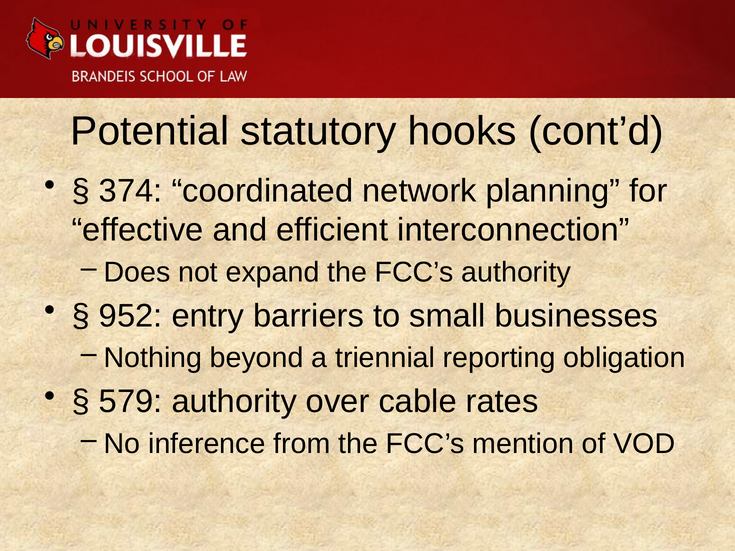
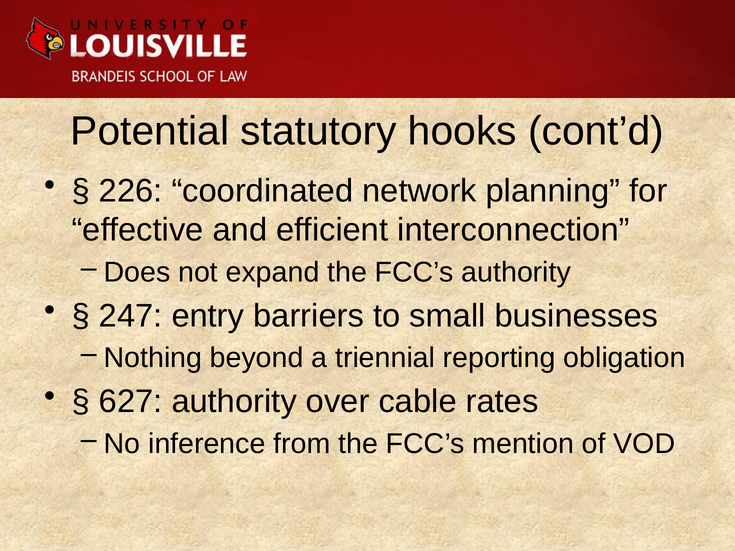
374: 374 -> 226
952: 952 -> 247
579: 579 -> 627
